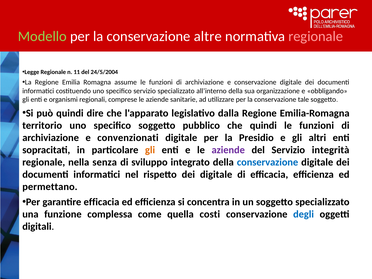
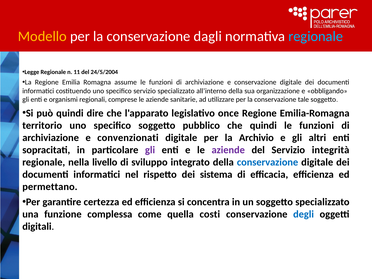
Modello colour: light green -> yellow
altre: altre -> dagli
regionale at (316, 36) colour: pink -> light blue
dalla: dalla -> once
Presidio: Presidio -> Archivio
gli at (150, 150) colour: orange -> purple
senza: senza -> livello
dei digitale: digitale -> sistema
garantire efficacia: efficacia -> certezza
